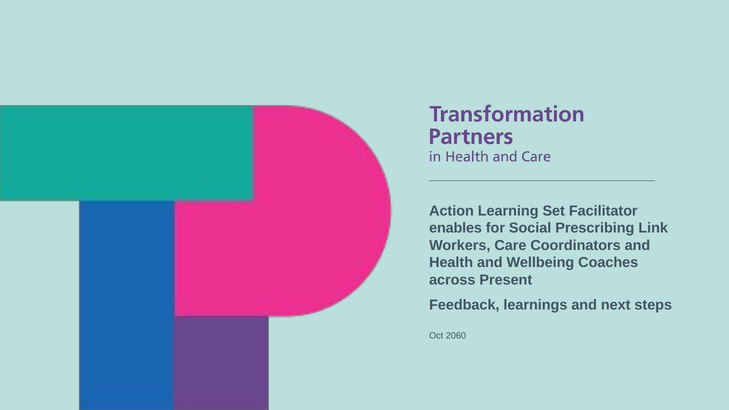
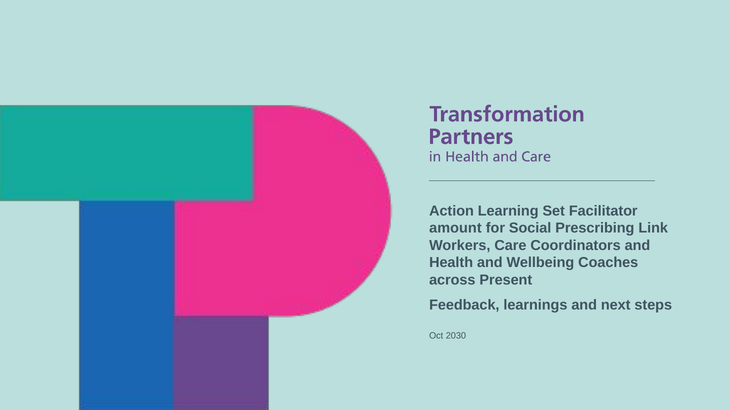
enables: enables -> amount
2060: 2060 -> 2030
